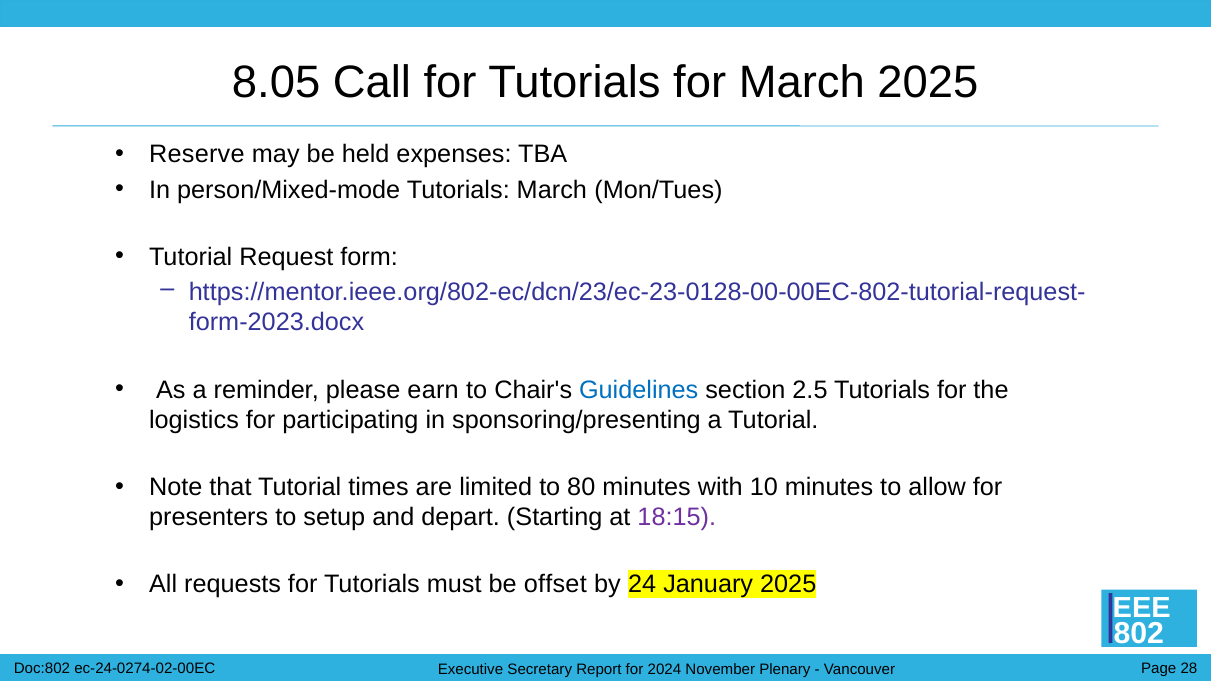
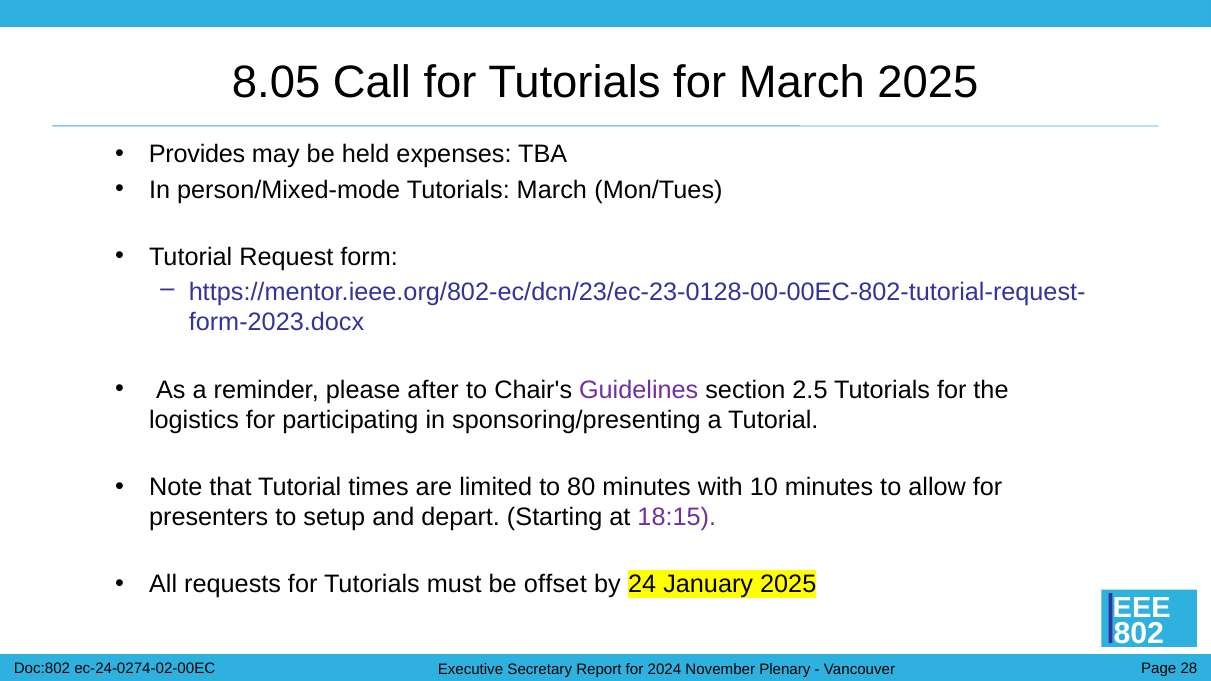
Reserve: Reserve -> Provides
earn: earn -> after
Guidelines colour: blue -> purple
